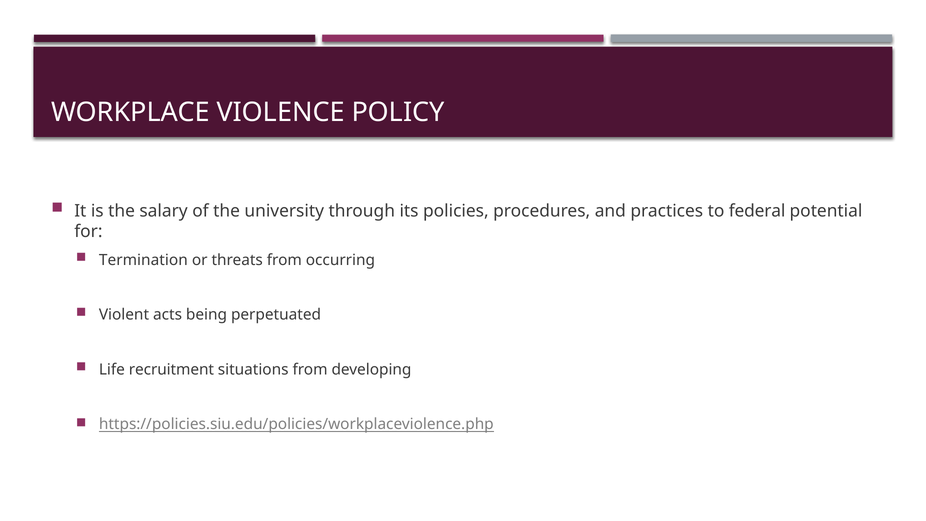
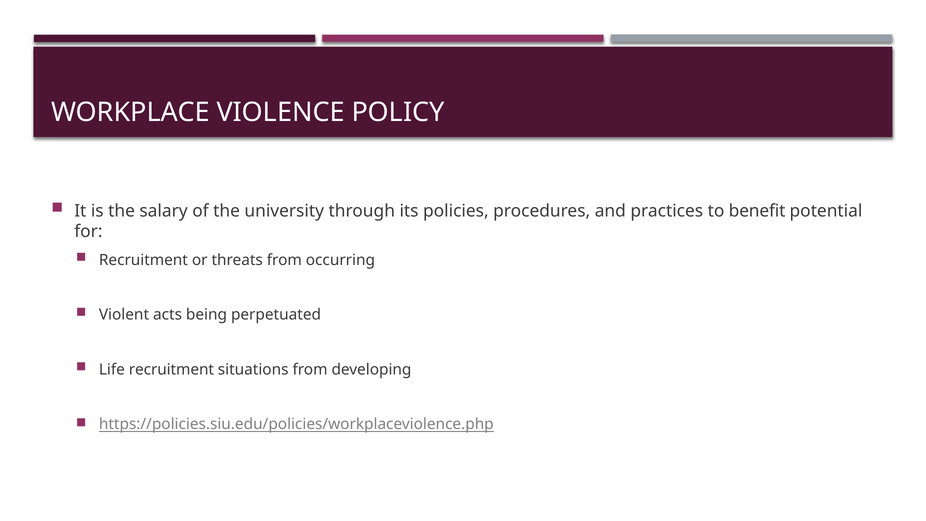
federal: federal -> benefit
Termination at (143, 260): Termination -> Recruitment
